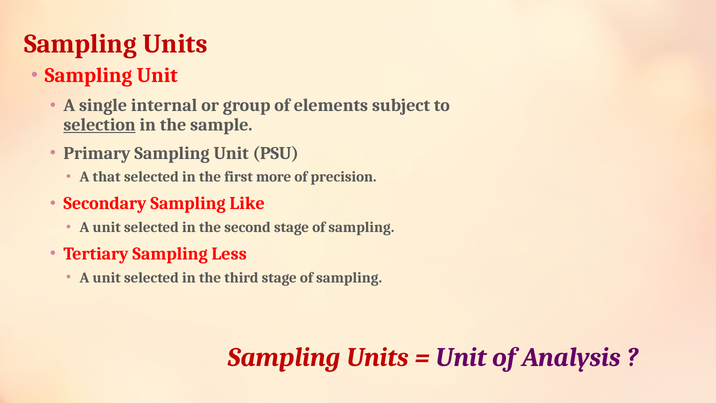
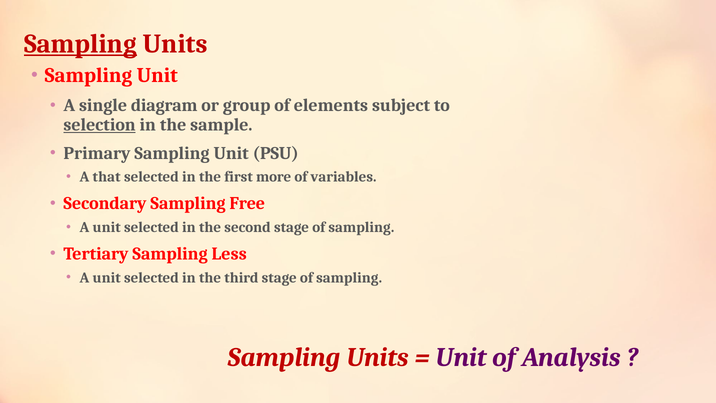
Sampling at (80, 44) underline: none -> present
internal: internal -> diagram
precision: precision -> variables
Like: Like -> Free
